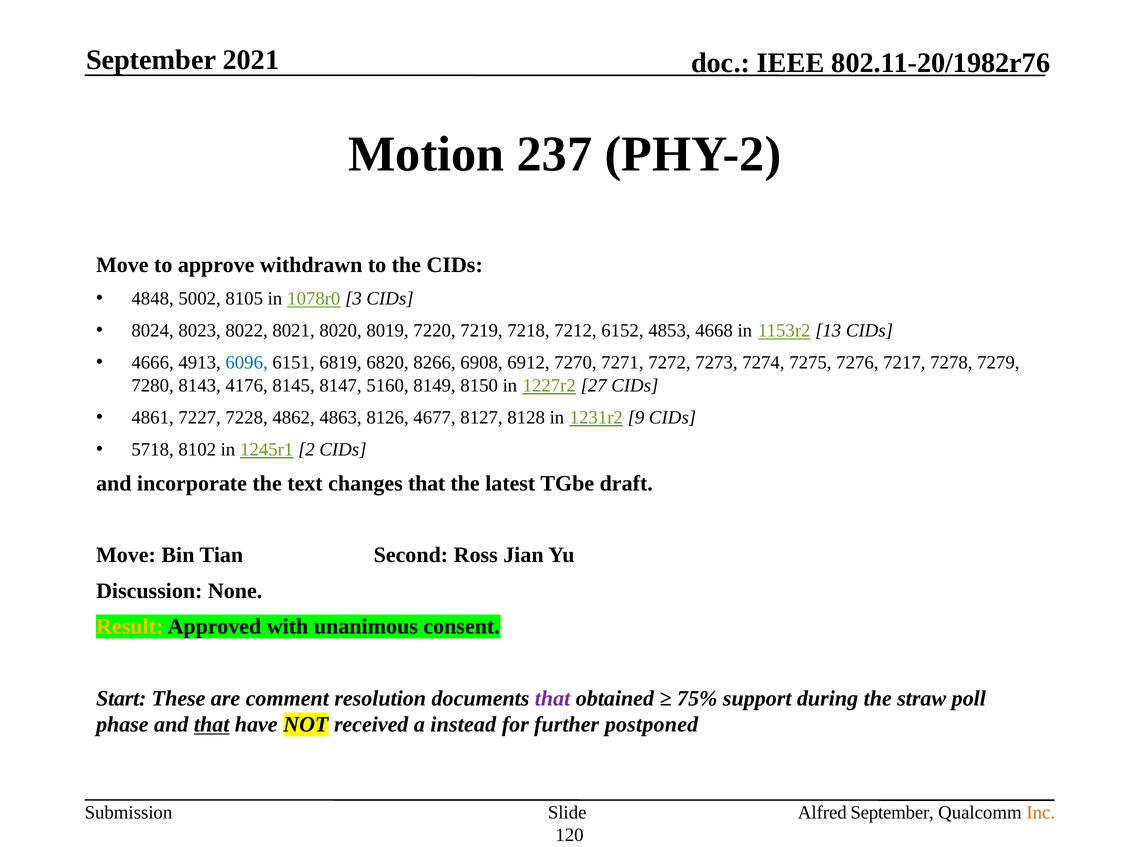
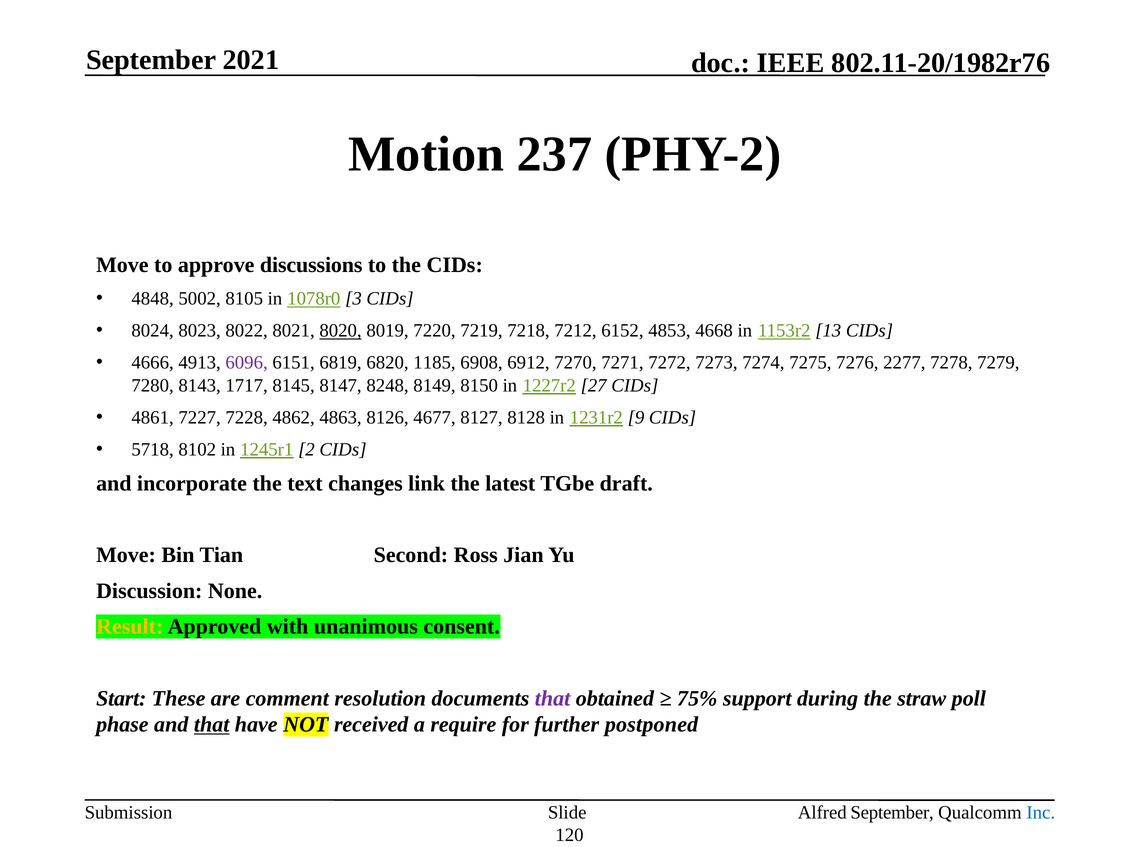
withdrawn: withdrawn -> discussions
8020 underline: none -> present
6096 colour: blue -> purple
8266: 8266 -> 1185
7217: 7217 -> 2277
4176: 4176 -> 1717
5160: 5160 -> 8248
changes that: that -> link
instead: instead -> require
Inc colour: orange -> blue
